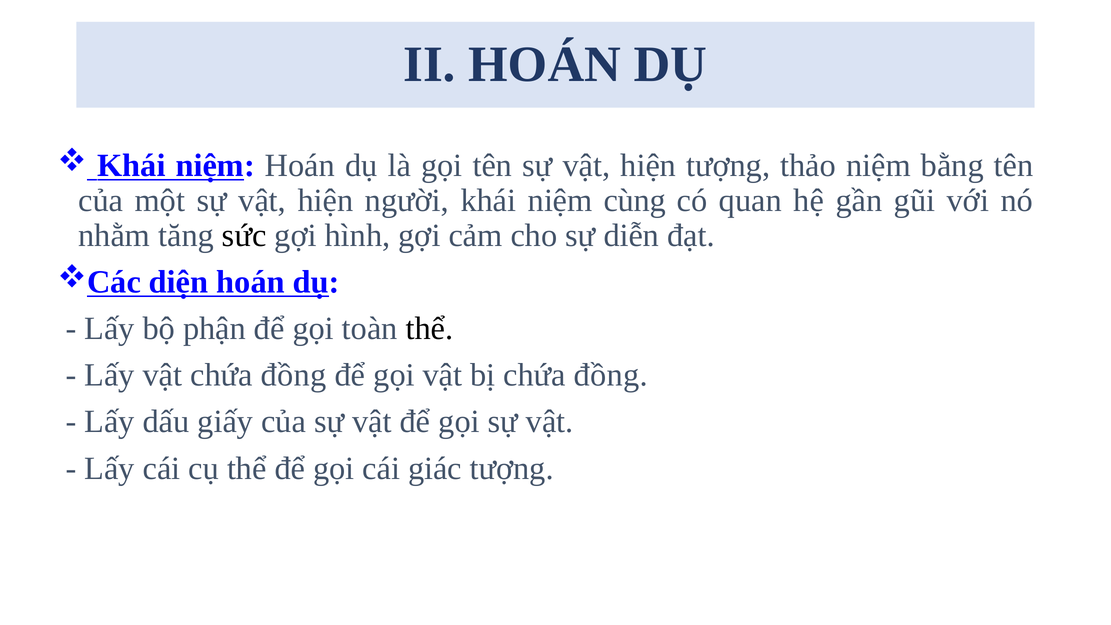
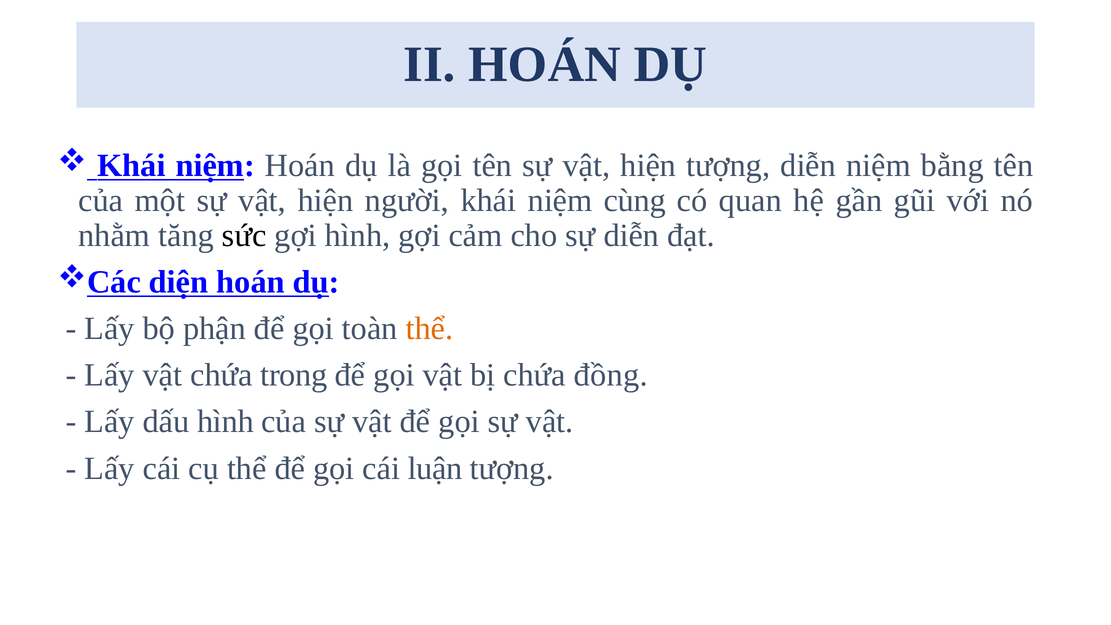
tượng thảo: thảo -> diễn
thể at (429, 329) colour: black -> orange
vật chứa đồng: đồng -> trong
dấu giấy: giấy -> hình
giác: giác -> luận
